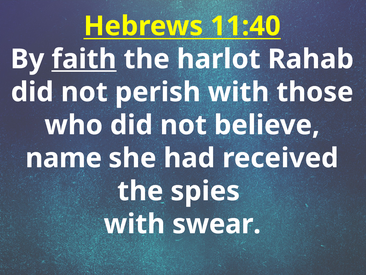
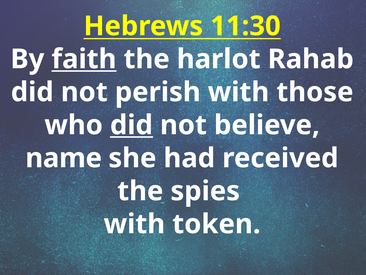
11:40: 11:40 -> 11:30
did at (131, 125) underline: none -> present
swear: swear -> token
